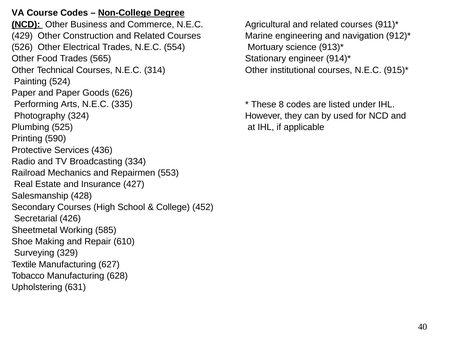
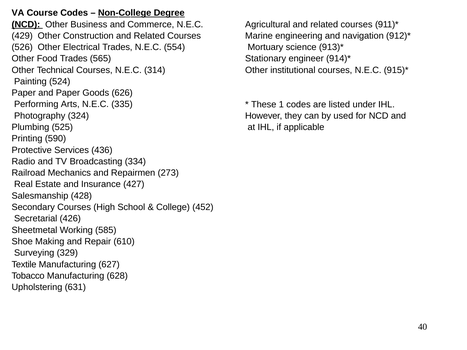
8: 8 -> 1
553: 553 -> 273
